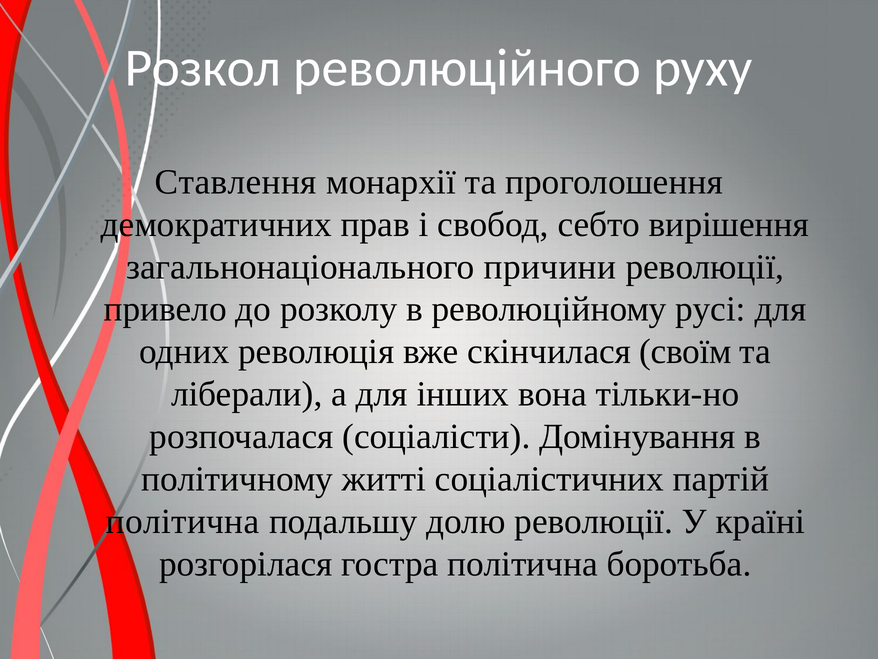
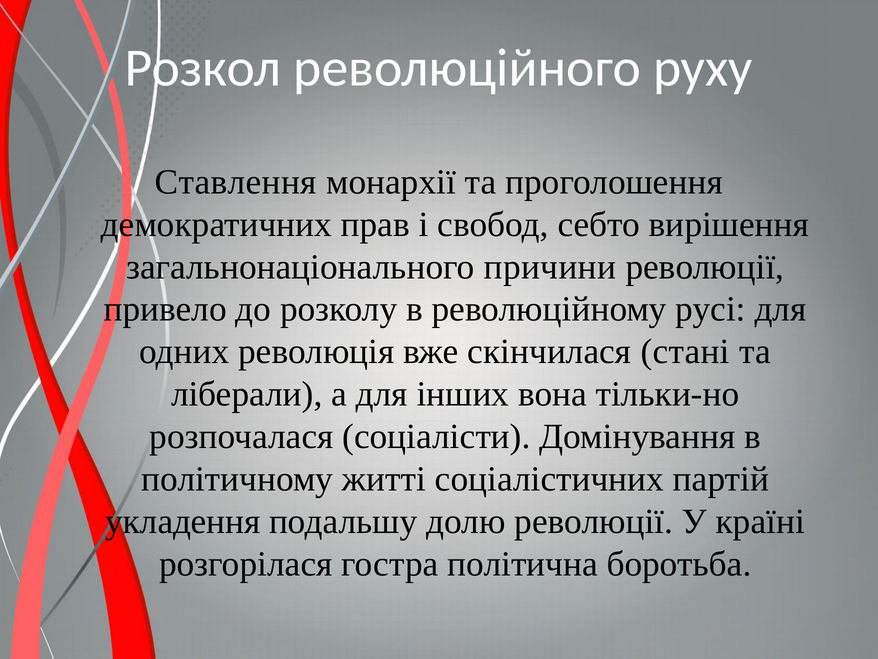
своїм: своїм -> стані
політична at (183, 521): політична -> укладення
